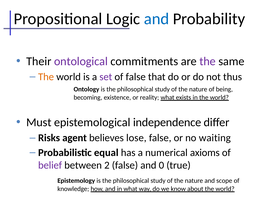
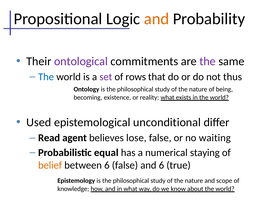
and at (157, 19) colour: blue -> orange
The at (46, 77) colour: orange -> blue
of false: false -> rows
Must: Must -> Used
independence: independence -> unconditional
Risks: Risks -> Read
axioms: axioms -> staying
belief colour: purple -> orange
between 2: 2 -> 6
and 0: 0 -> 6
